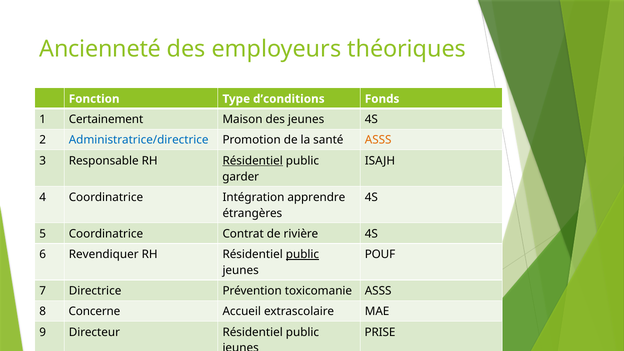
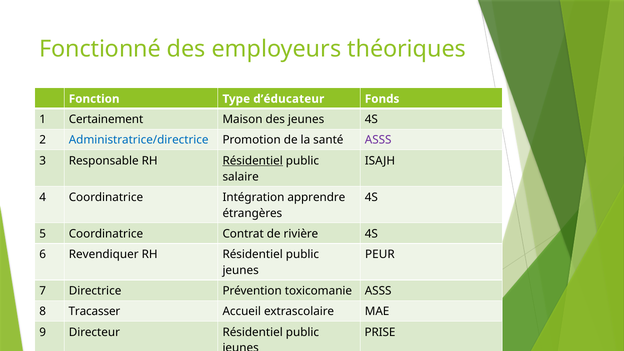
Ancienneté: Ancienneté -> Fonctionné
d’conditions: d’conditions -> d’éducateur
ASSS at (378, 140) colour: orange -> purple
garder: garder -> salaire
public at (302, 254) underline: present -> none
POUF: POUF -> PEUR
Concerne: Concerne -> Tracasser
